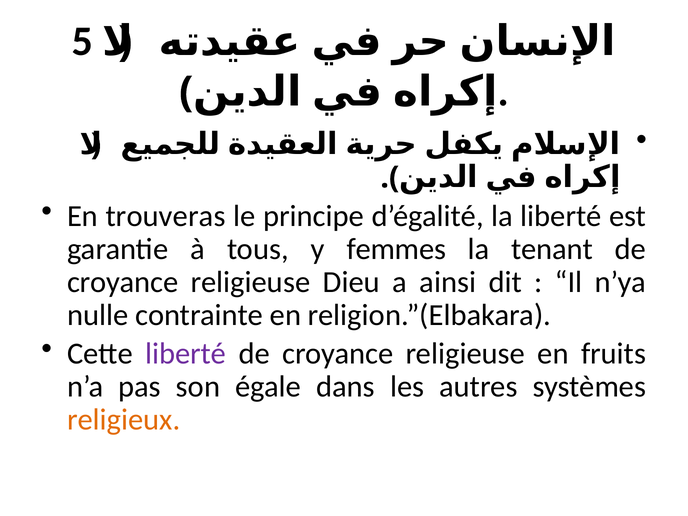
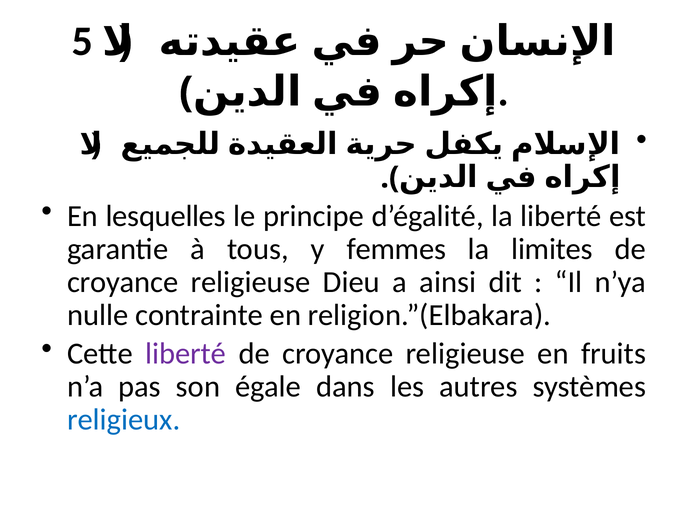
trouveras: trouveras -> lesquelles
tenant: tenant -> limites
religieux colour: orange -> blue
